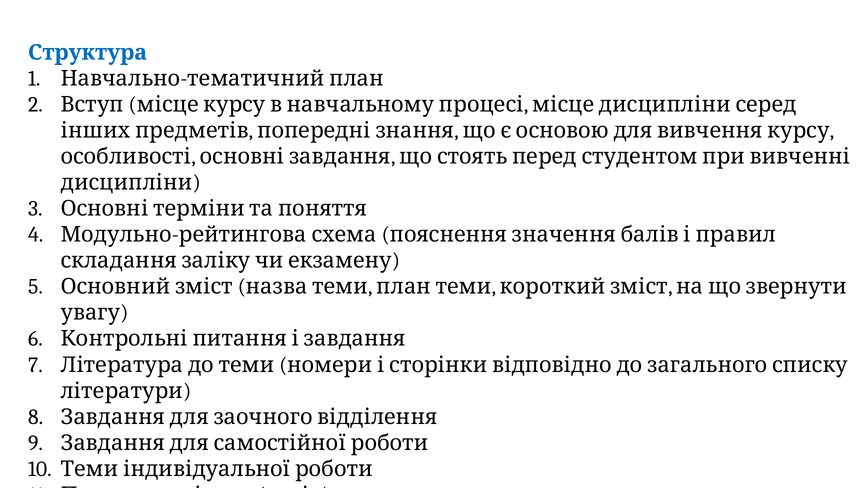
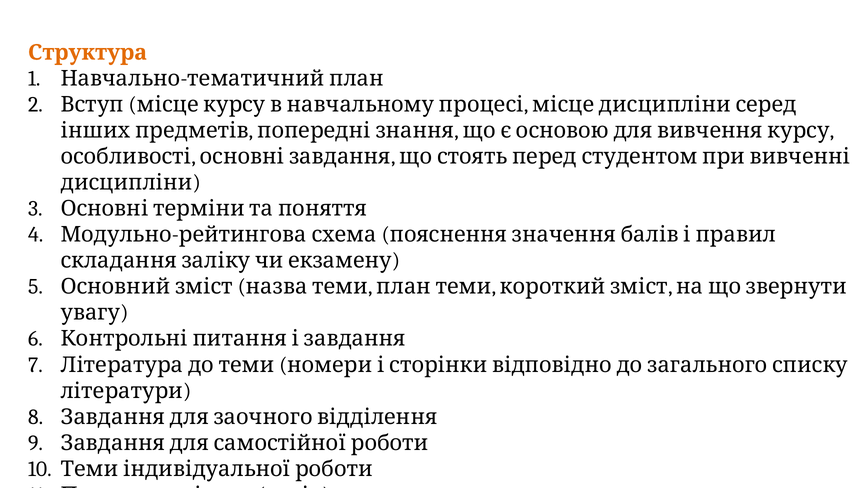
Структура colour: blue -> orange
